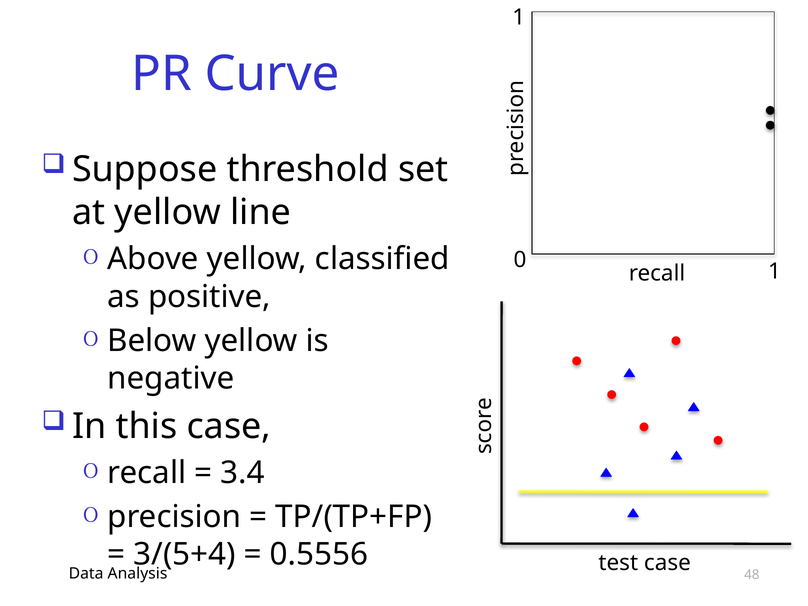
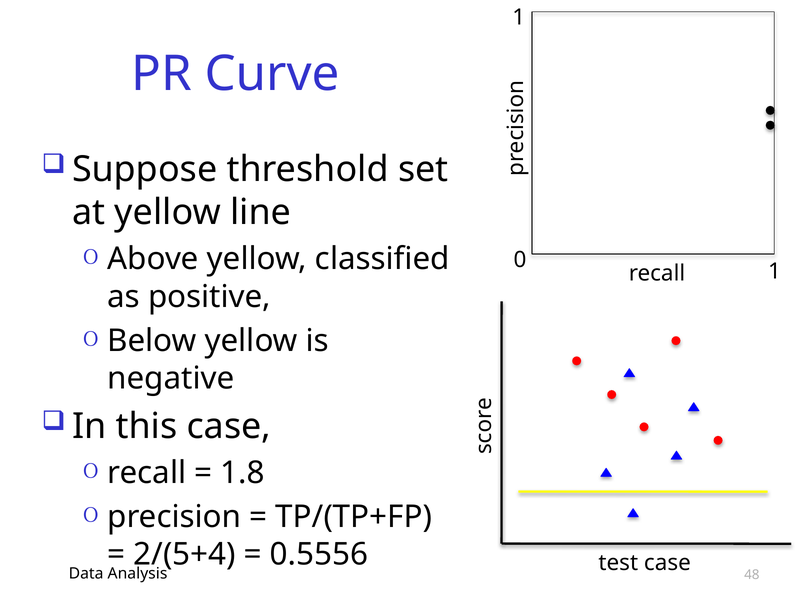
3.4: 3.4 -> 1.8
3/(5+4: 3/(5+4 -> 2/(5+4
